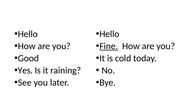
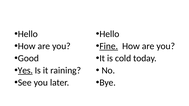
Yes underline: none -> present
